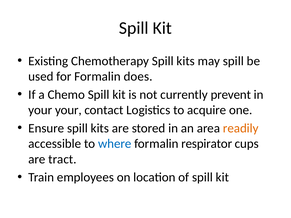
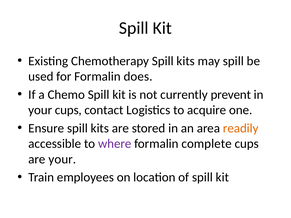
your your: your -> cups
where colour: blue -> purple
respirator: respirator -> complete
are tract: tract -> your
